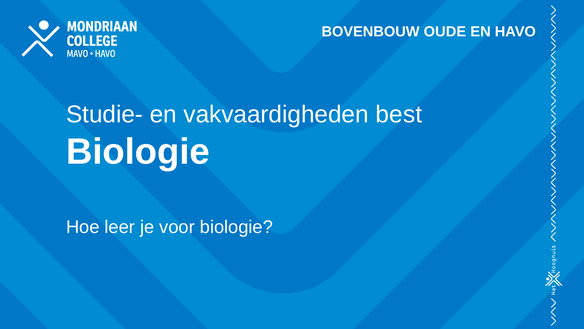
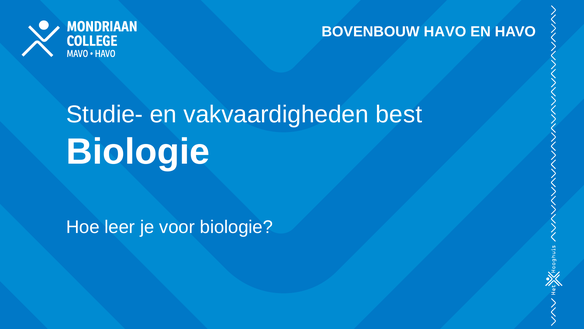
BOVENBOUW OUDE: OUDE -> HAVO
